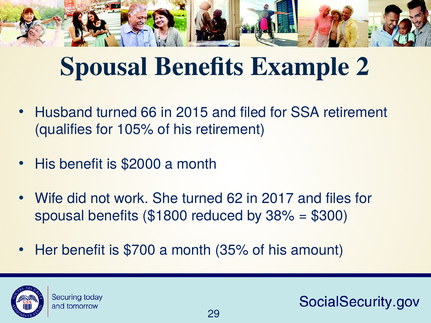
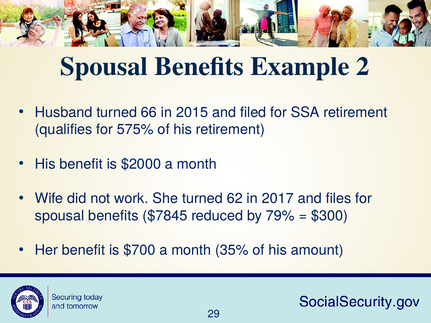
105%: 105% -> 575%
$1800: $1800 -> $7845
38%: 38% -> 79%
